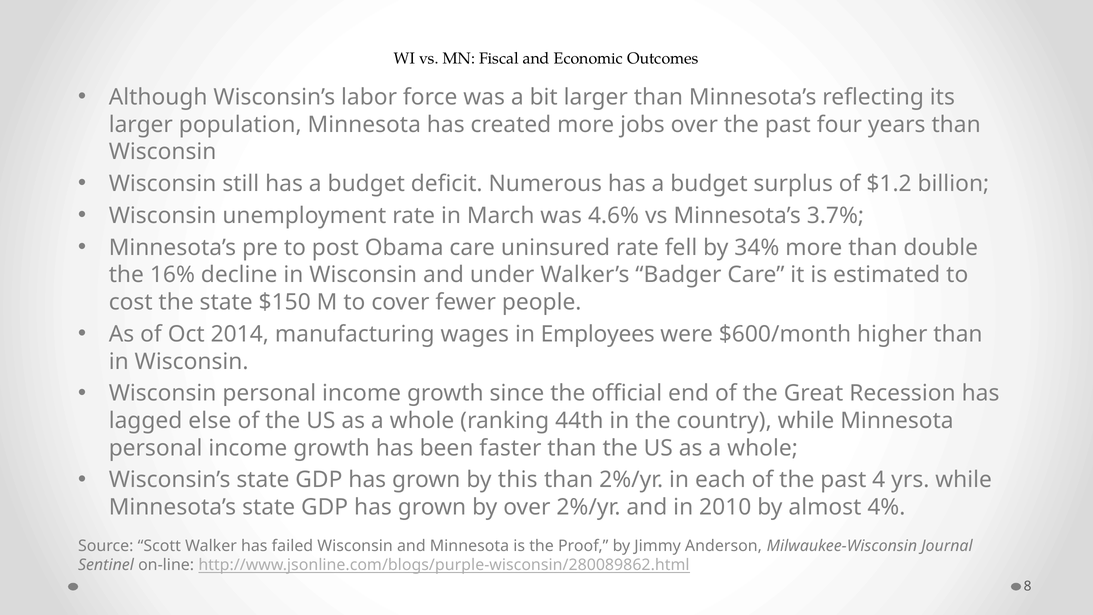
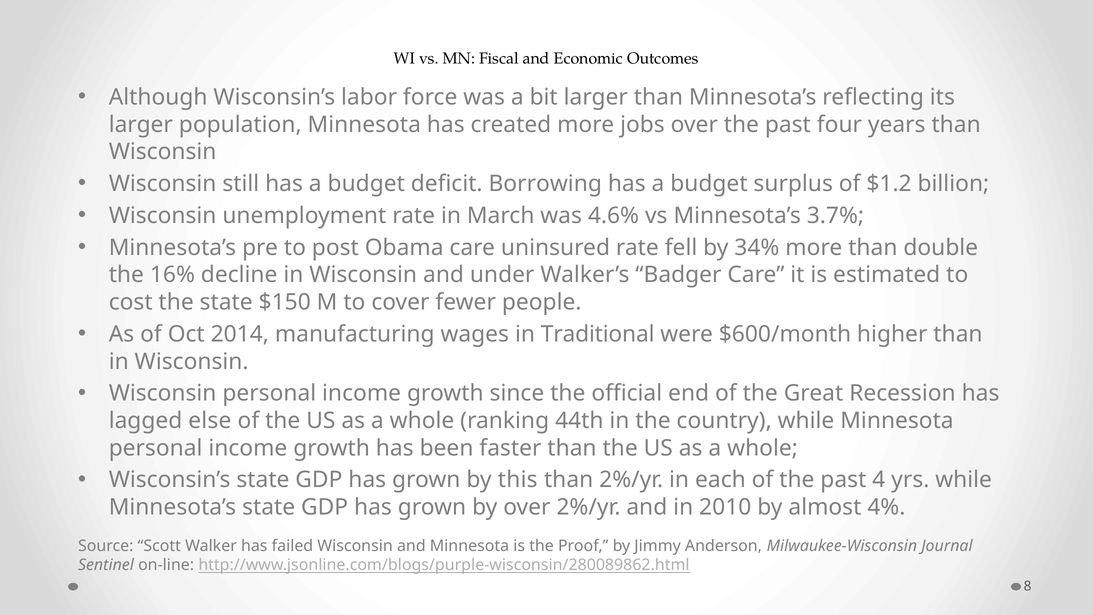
Numerous: Numerous -> Borrowing
Employees: Employees -> Traditional
